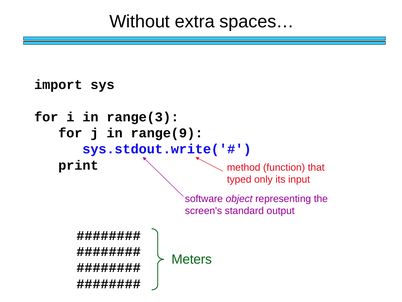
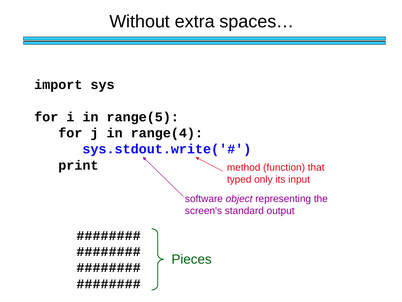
range(3: range(3 -> range(5
range(9: range(9 -> range(4
Meters: Meters -> Pieces
